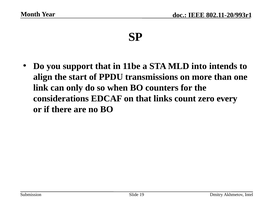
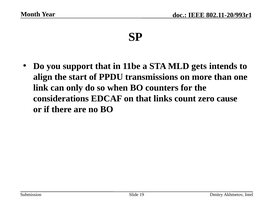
into: into -> gets
every: every -> cause
